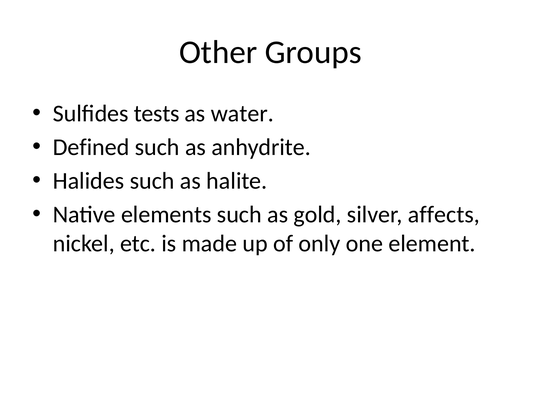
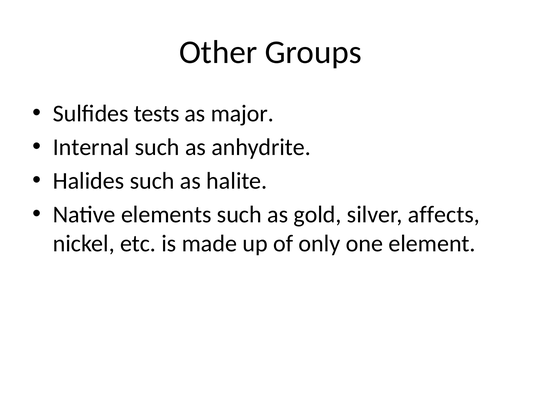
water: water -> major
Defined: Defined -> Internal
